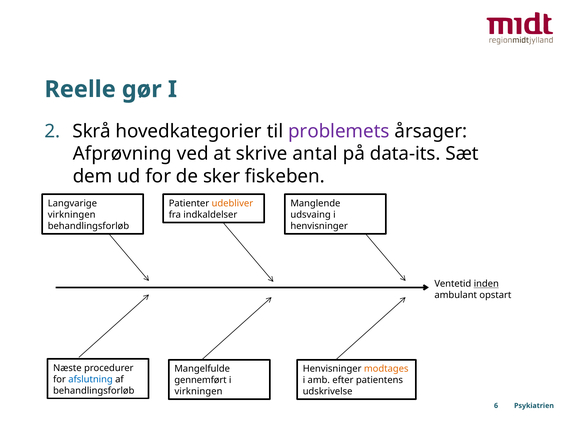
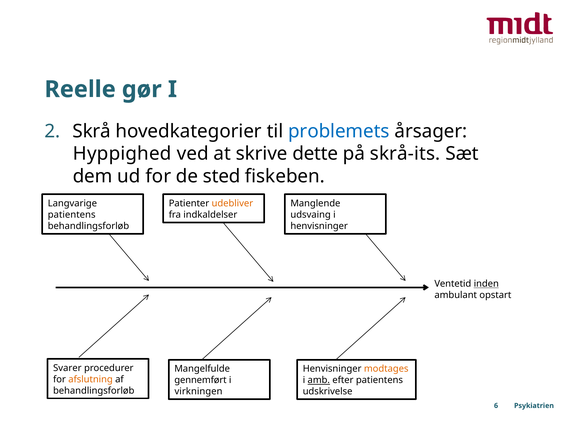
problemets colour: purple -> blue
Afprøvning: Afprøvning -> Hyppighed
antal: antal -> dette
data-its: data-its -> skrå-its
sker: sker -> sted
virkningen at (72, 215): virkningen -> patientens
Næste: Næste -> Svarer
afslutning colour: blue -> orange
amb underline: none -> present
